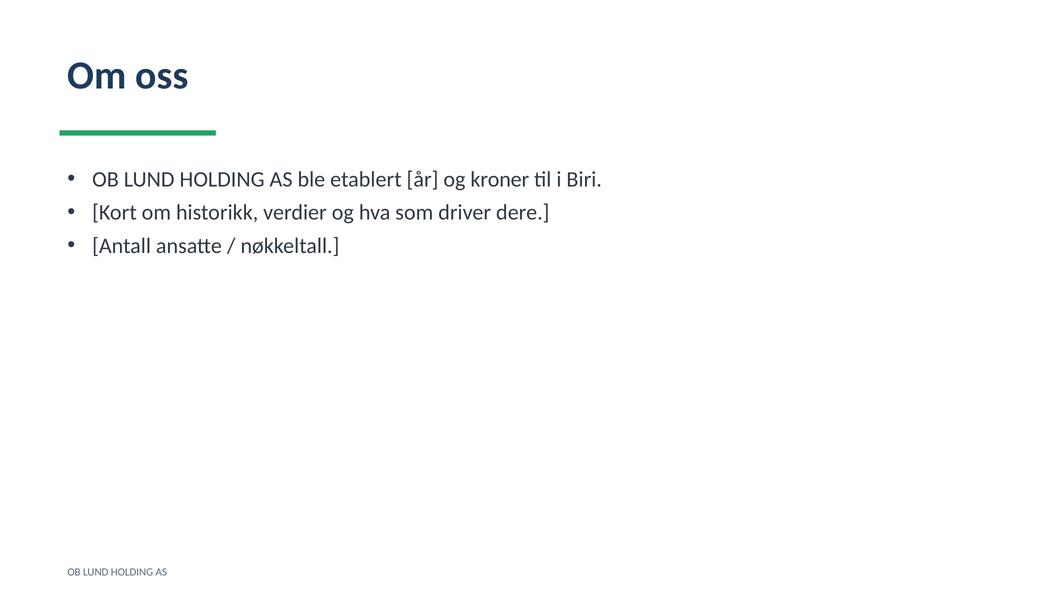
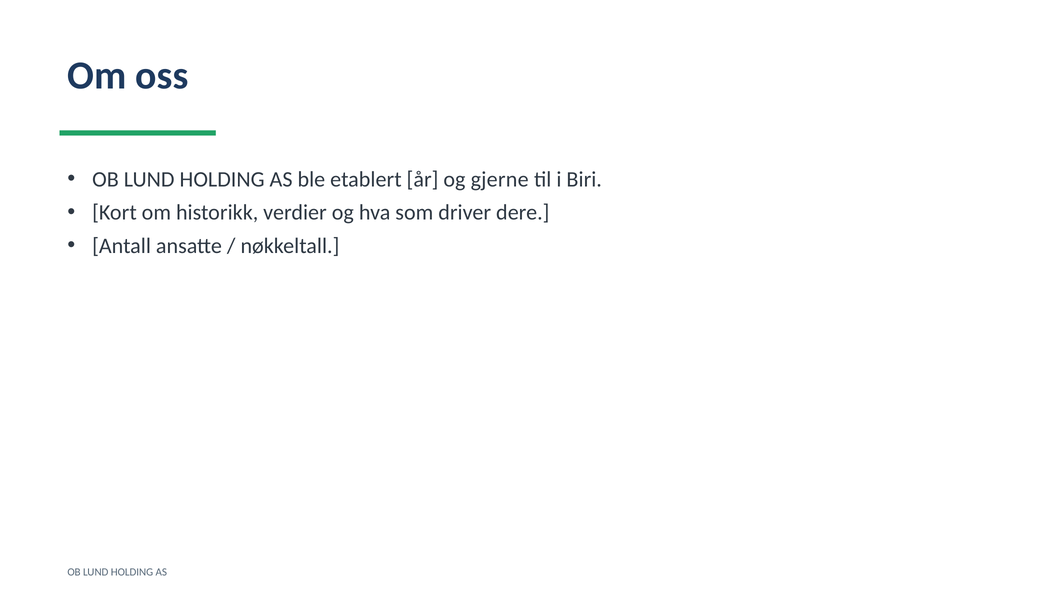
kroner: kroner -> gjerne
